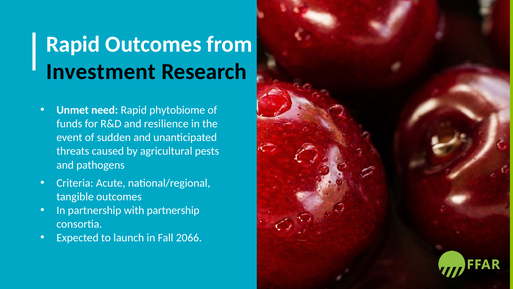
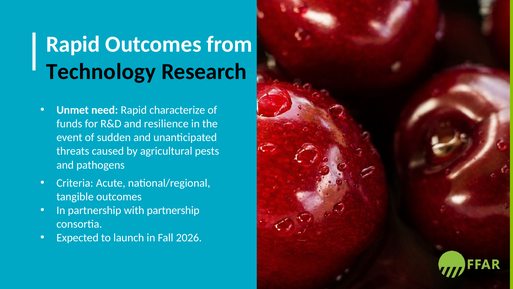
Investment: Investment -> Technology
phytobiome: phytobiome -> characterize
2066: 2066 -> 2026
